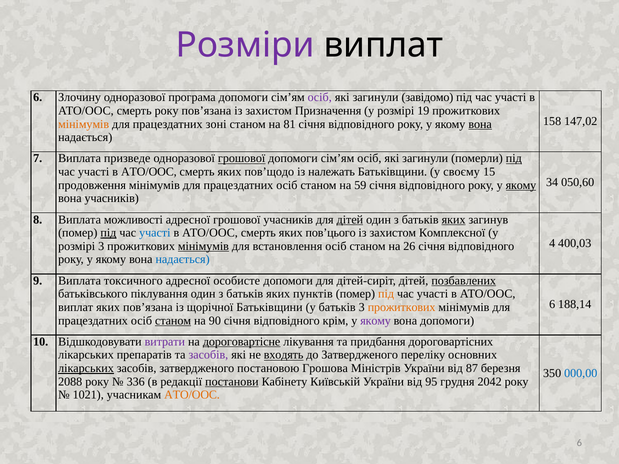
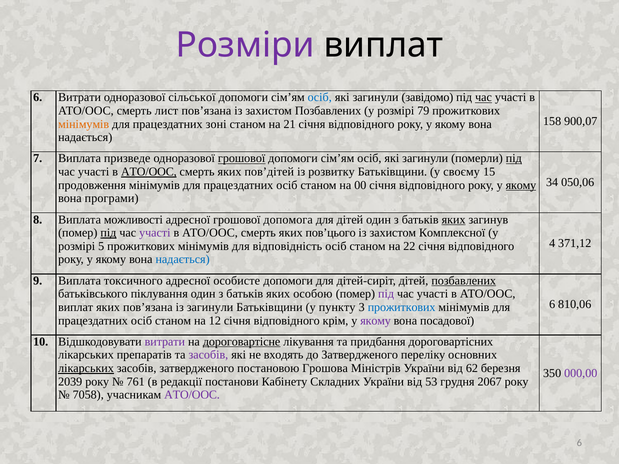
6 Злочину: Злочину -> Витрати
програма: програма -> сільської
осіб at (320, 98) colour: purple -> blue
час at (484, 98) underline: none -> present
смерть року: року -> лист
захистом Призначення: Призначення -> Позбавлених
19: 19 -> 79
147,02: 147,02 -> 900,07
81: 81 -> 21
вона at (480, 124) underline: present -> none
АТО/ООС at (149, 172) underline: none -> present
пов’щодо: пов’щодо -> пов’дітей
належать: належать -> розвитку
050,60: 050,60 -> 050,06
59: 59 -> 00
вона учасників: учасників -> програми
грошової учасників: учасників -> допомога
дітей at (350, 220) underline: present -> none
участі at (155, 233) colour: blue -> purple
400,03: 400,03 -> 371,12
розмірі 3: 3 -> 5
мінімумів at (203, 246) underline: present -> none
встановлення: встановлення -> відповідність
26: 26 -> 22
пунктів: пунктів -> особою
під at (386, 294) colour: orange -> purple
188,14: 188,14 -> 810,06
із щорічної: щорічної -> загинули
у батьків: батьків -> пункту
прожиткових at (402, 307) colour: orange -> blue
станом at (173, 321) underline: present -> none
90: 90 -> 12
вона допомоги: допомоги -> посадової
входять underline: present -> none
87: 87 -> 62
000,00 colour: blue -> purple
2088: 2088 -> 2039
336: 336 -> 761
постанови underline: present -> none
Київській: Київській -> Складних
95: 95 -> 53
2042: 2042 -> 2067
1021: 1021 -> 7058
АТО/ООС at (192, 395) colour: orange -> purple
